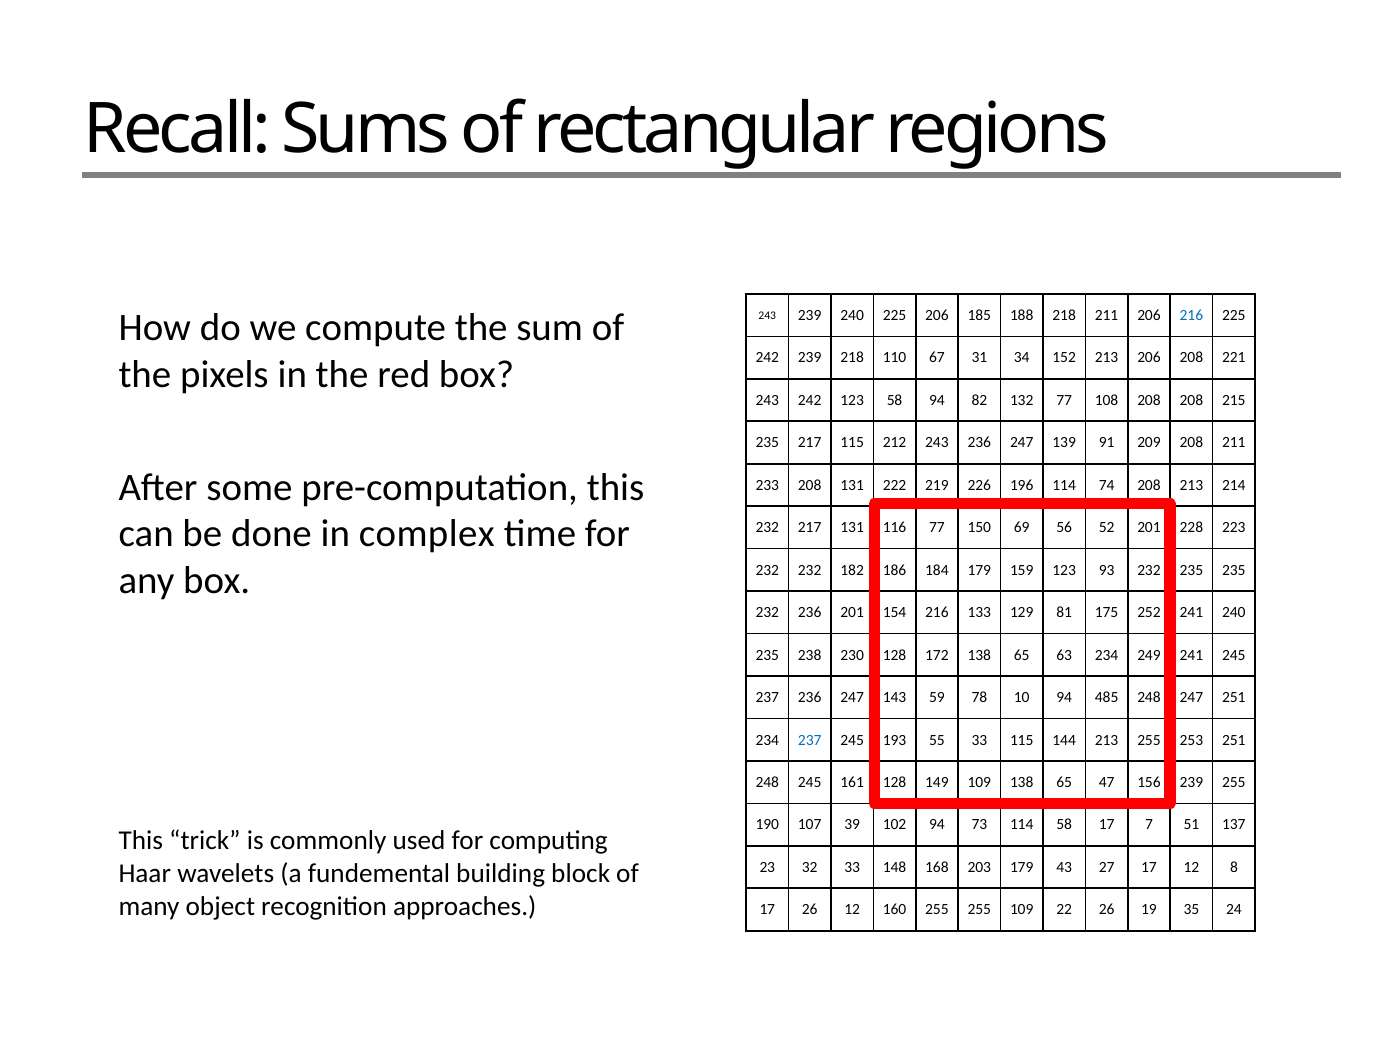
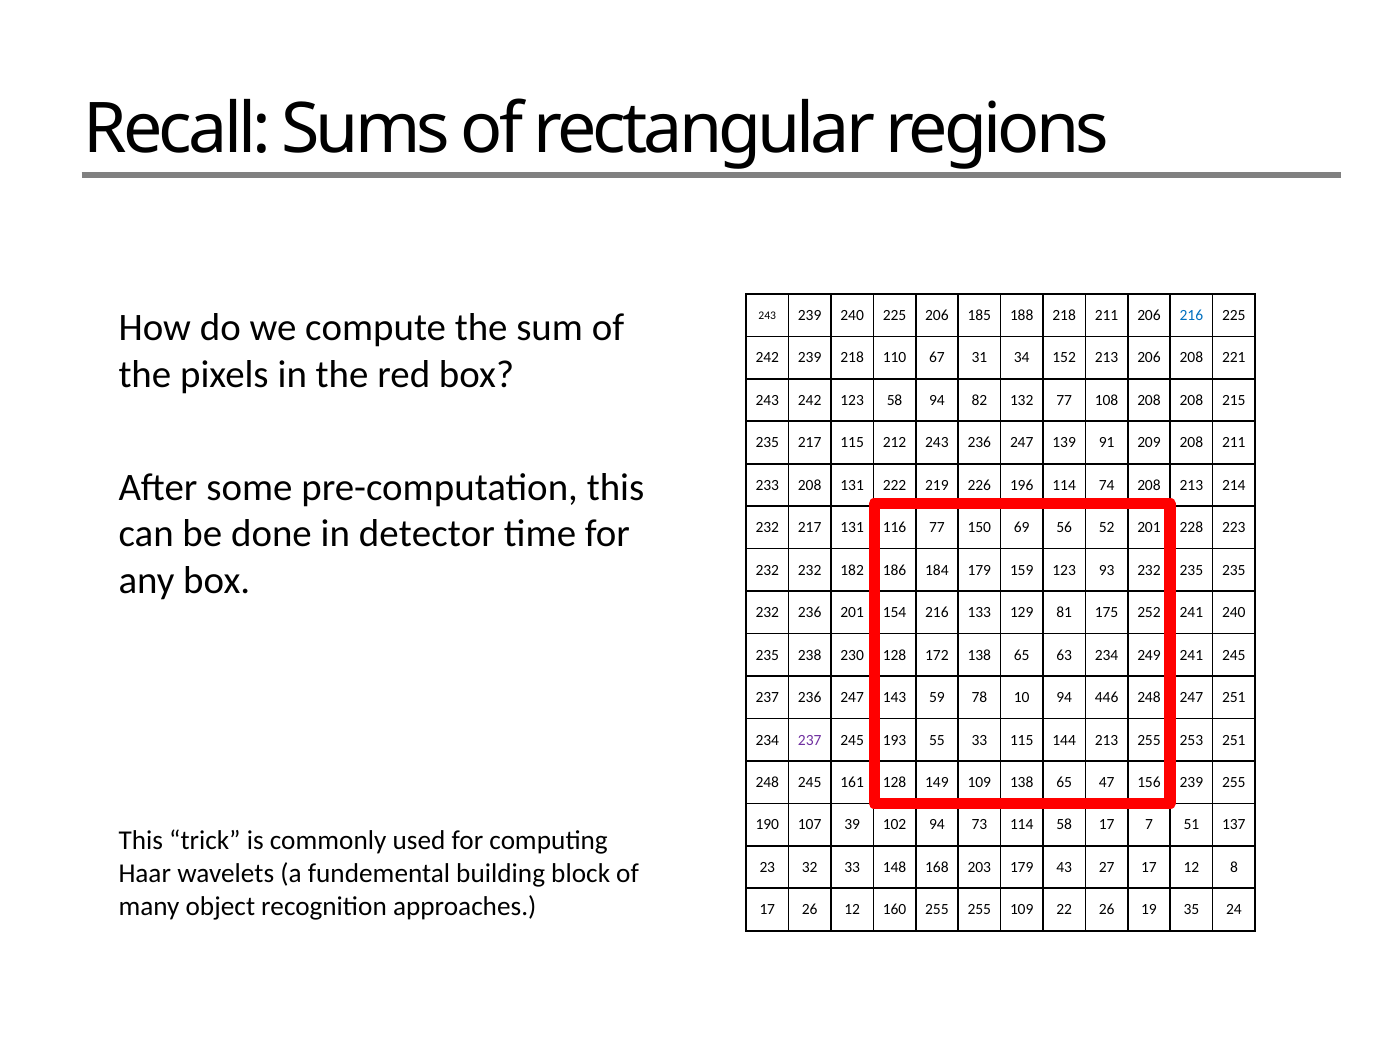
complex: complex -> detector
485: 485 -> 446
237 at (810, 740) colour: blue -> purple
